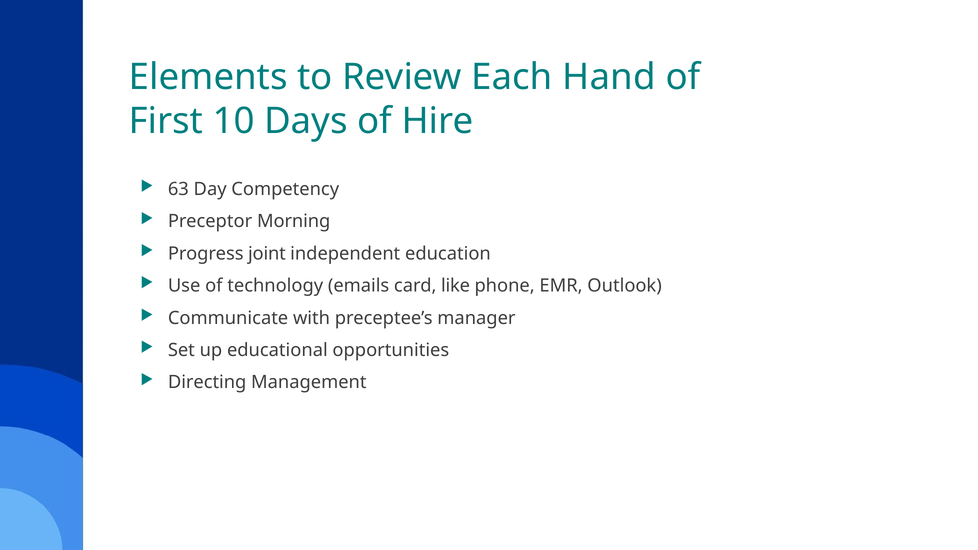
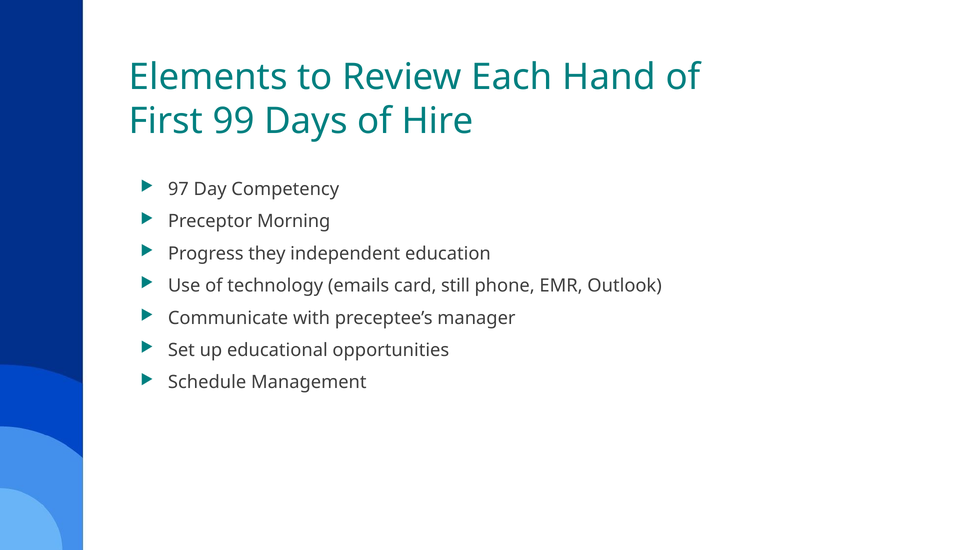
10: 10 -> 99
63: 63 -> 97
joint: joint -> they
like: like -> still
Directing: Directing -> Schedule
